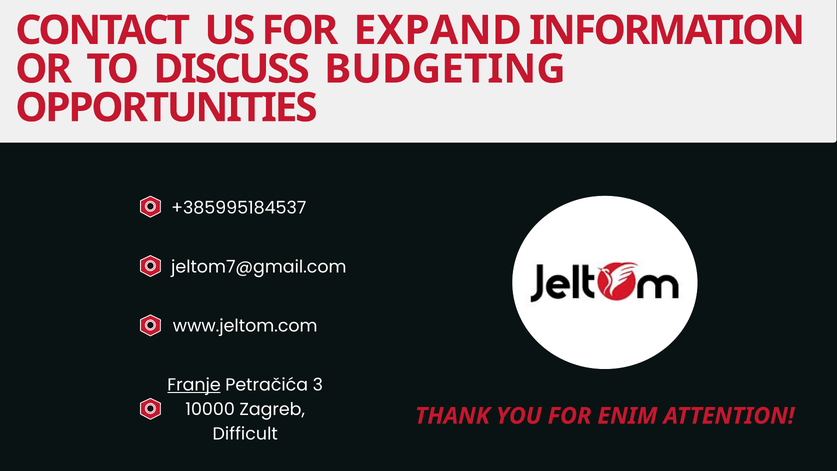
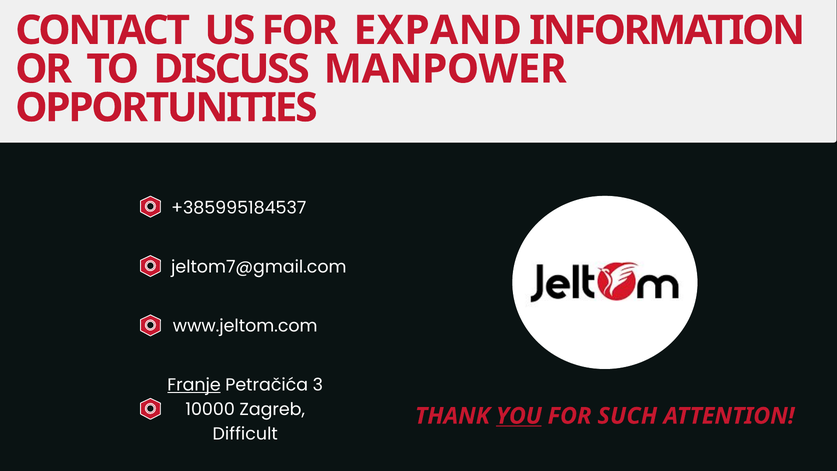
BUDGETING: BUDGETING -> MANPOWER
YOU underline: none -> present
ENIM: ENIM -> SUCH
